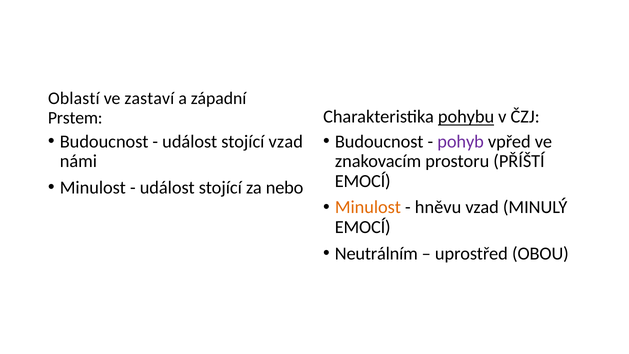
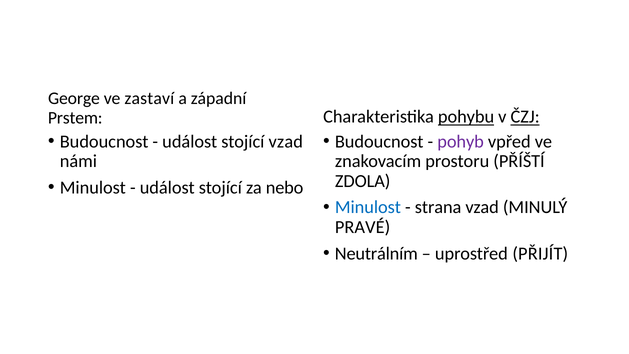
Oblastí: Oblastí -> George
ČZJ underline: none -> present
EMOCÍ at (363, 181): EMOCÍ -> ZDOLA
Minulost at (368, 207) colour: orange -> blue
hněvu: hněvu -> strana
EMOCÍ at (363, 227): EMOCÍ -> PRAVÉ
OBOU: OBOU -> PŘIJÍT
